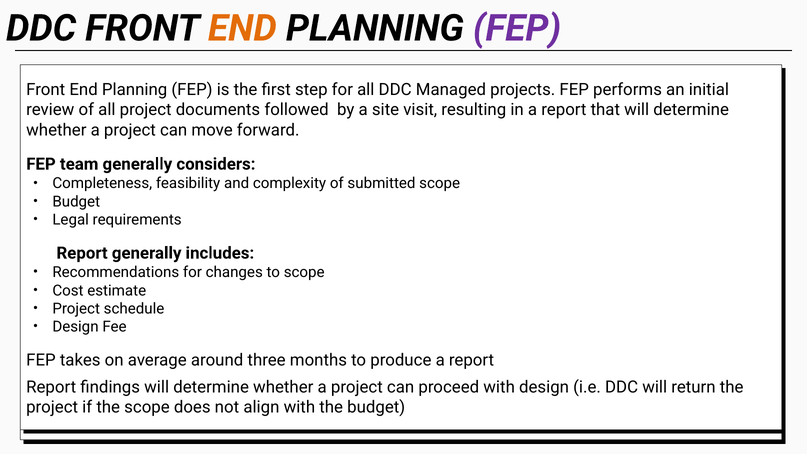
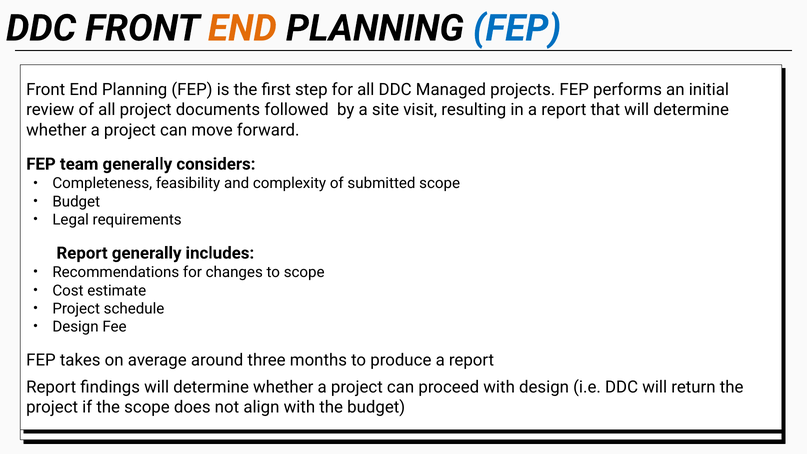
FEP at (517, 28) colour: purple -> blue
